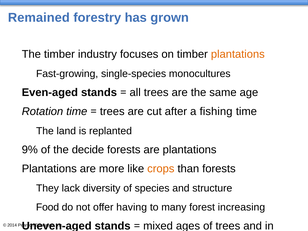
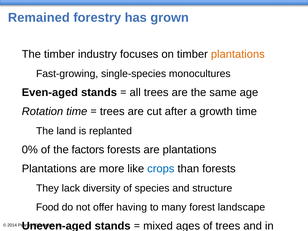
fishing: fishing -> growth
9%: 9% -> 0%
decide: decide -> factors
crops colour: orange -> blue
increasing: increasing -> landscape
